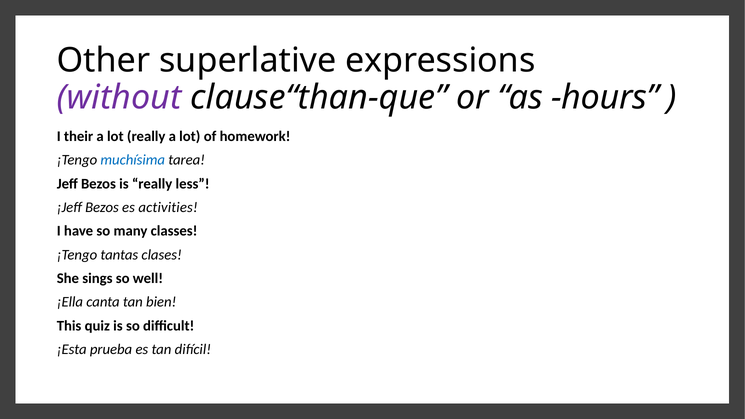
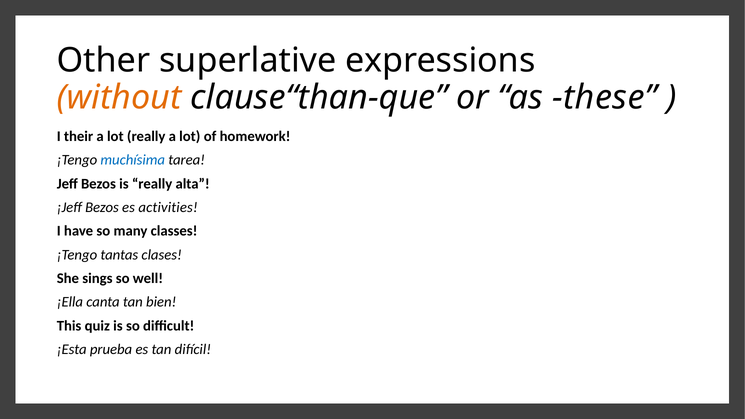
without colour: purple -> orange
hours: hours -> these
less: less -> alta
